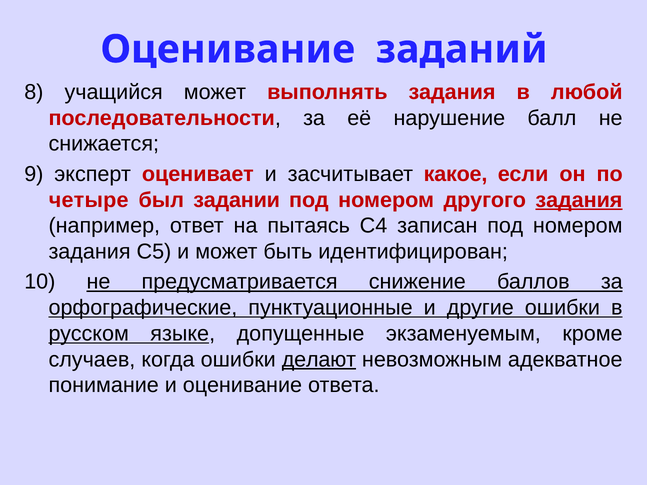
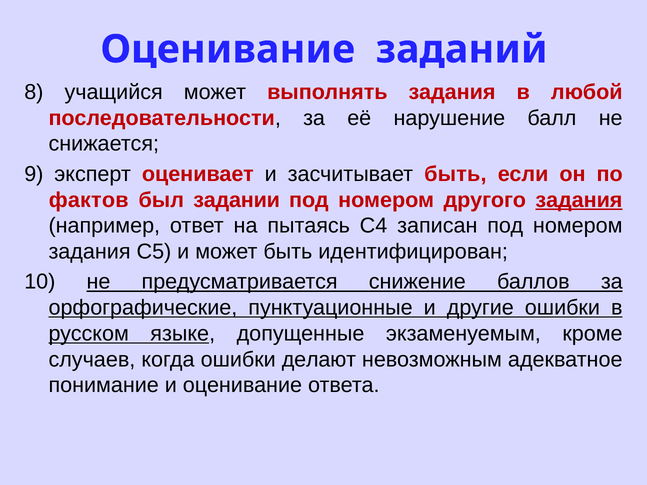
засчитывает какое: какое -> быть
четыре: четыре -> фактов
делают underline: present -> none
